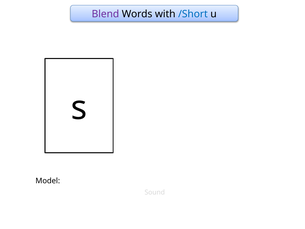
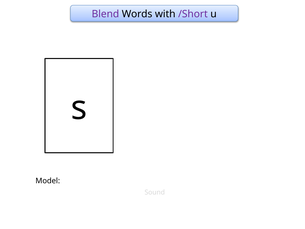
/Short colour: blue -> purple
